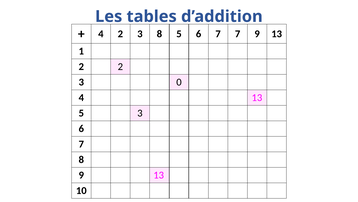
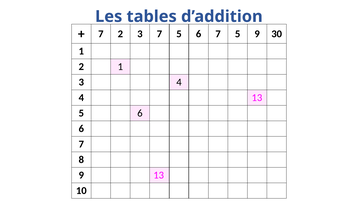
4 at (101, 34): 4 -> 7
3 8: 8 -> 7
6 7 7: 7 -> 5
9 13: 13 -> 30
2 2: 2 -> 1
3 0: 0 -> 4
3 at (140, 113): 3 -> 6
